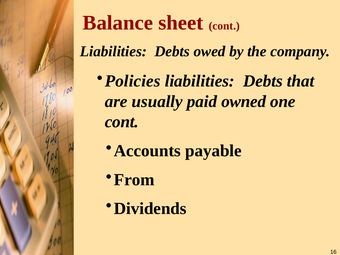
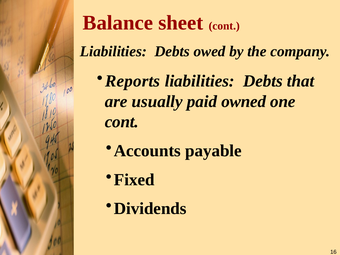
Policies: Policies -> Reports
From: From -> Fixed
